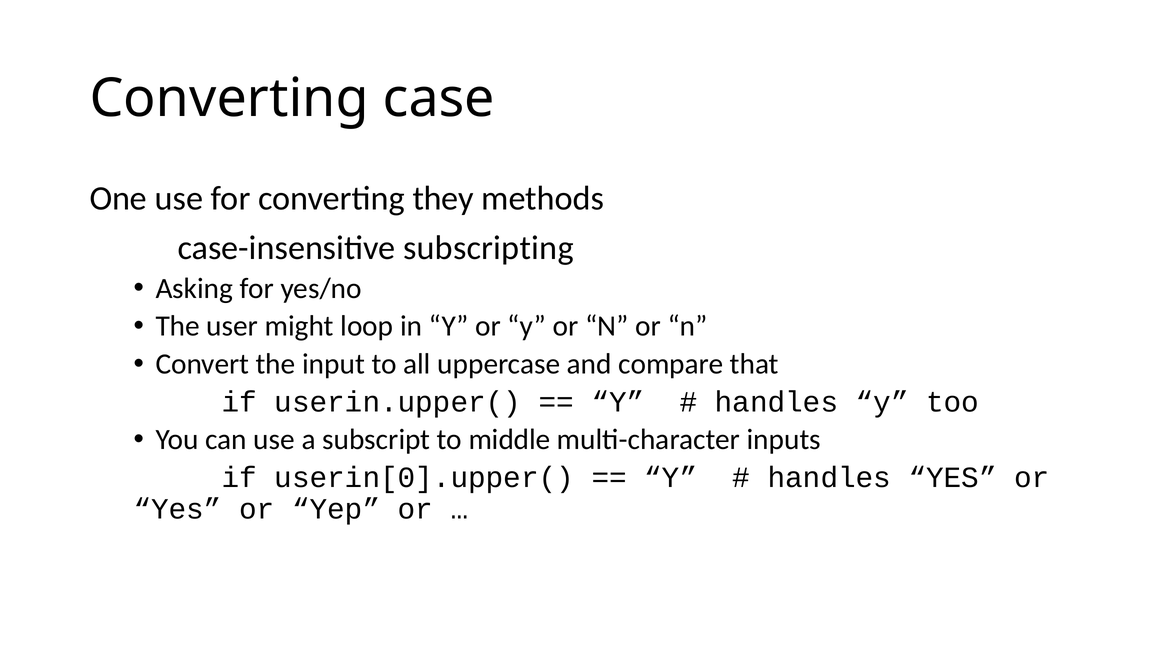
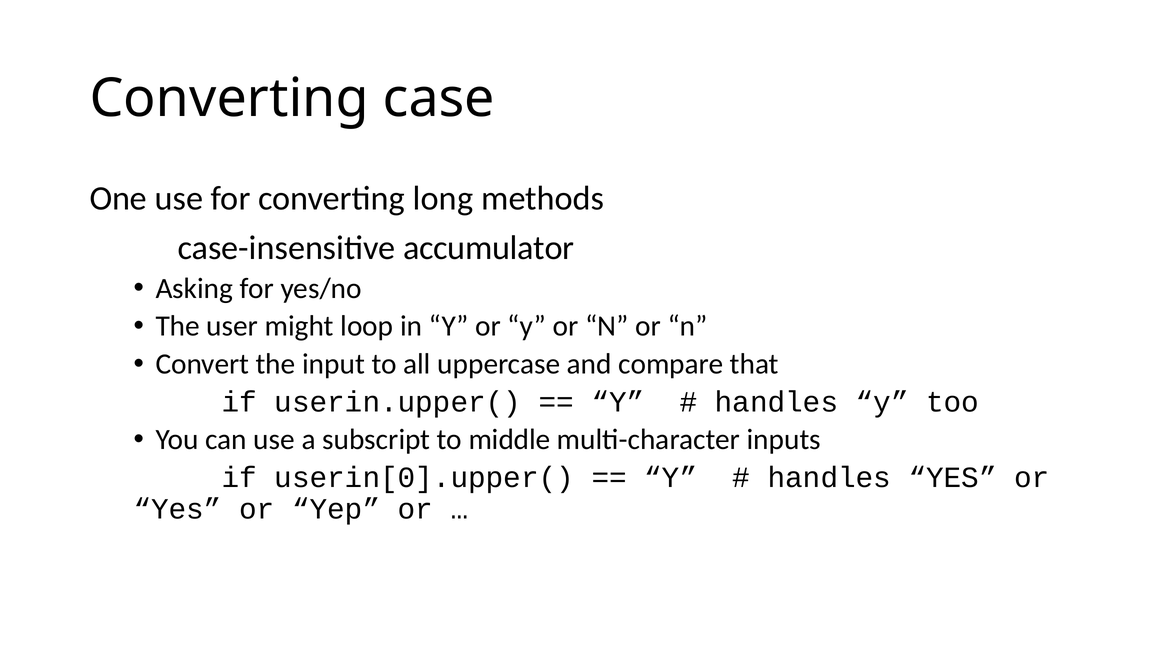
they: they -> long
subscripting: subscripting -> accumulator
